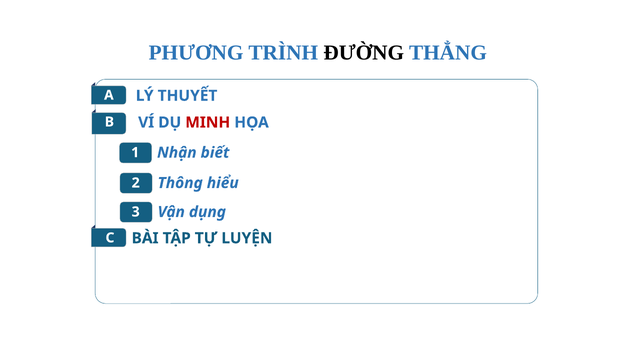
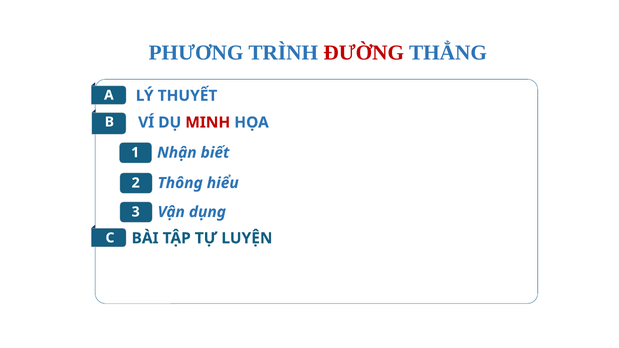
ĐƯỜNG colour: black -> red
